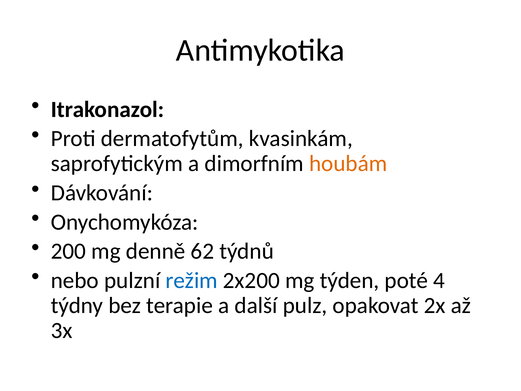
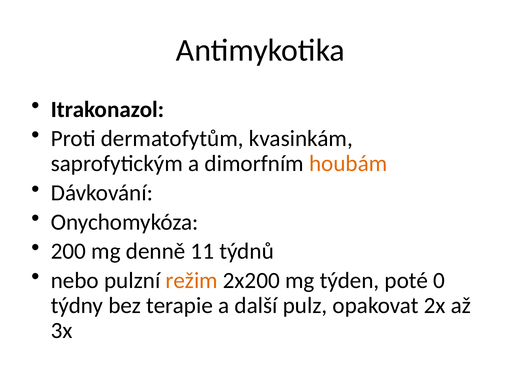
62: 62 -> 11
režim colour: blue -> orange
4: 4 -> 0
